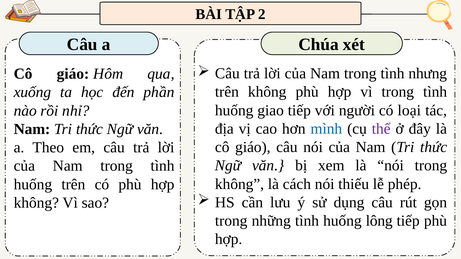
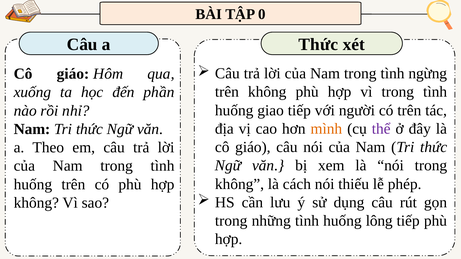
2: 2 -> 0
a Chúa: Chúa -> Thức
nhưng: nhưng -> ngừng
có loại: loại -> trên
mình colour: blue -> orange
